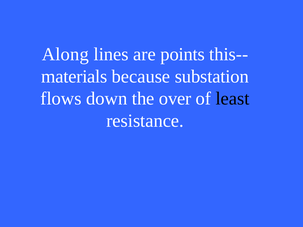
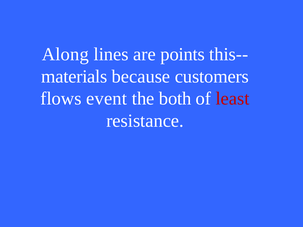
substation: substation -> customers
down: down -> event
over: over -> both
least colour: black -> red
